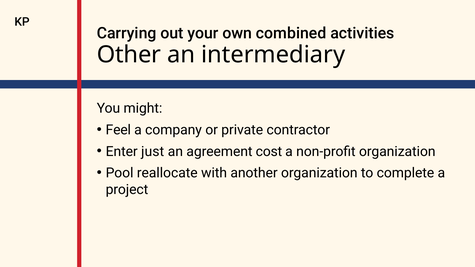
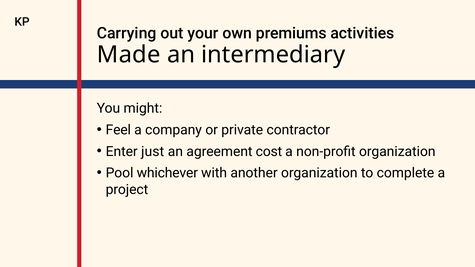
combined: combined -> premiums
Other: Other -> Made
reallocate: reallocate -> whichever
